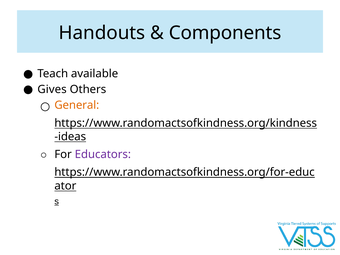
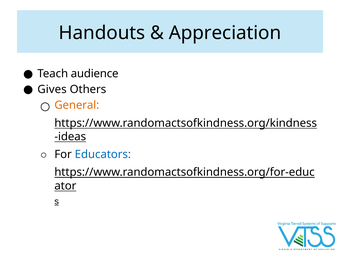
Components: Components -> Appreciation
available: available -> audience
Educators colour: purple -> blue
